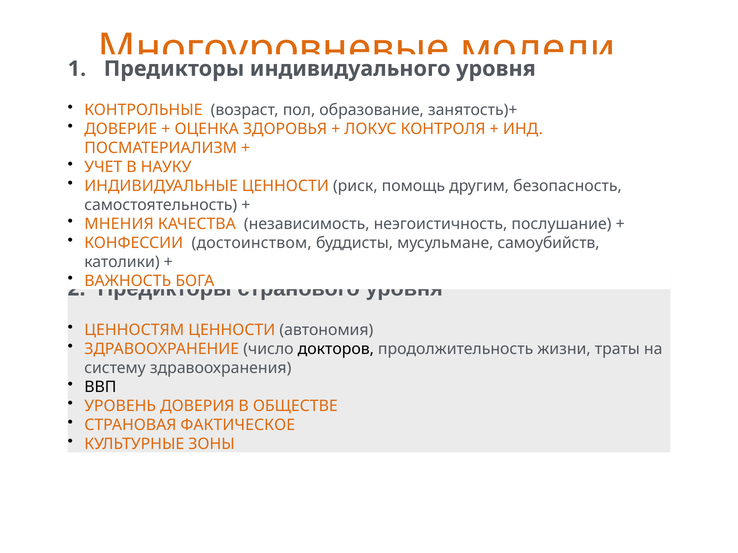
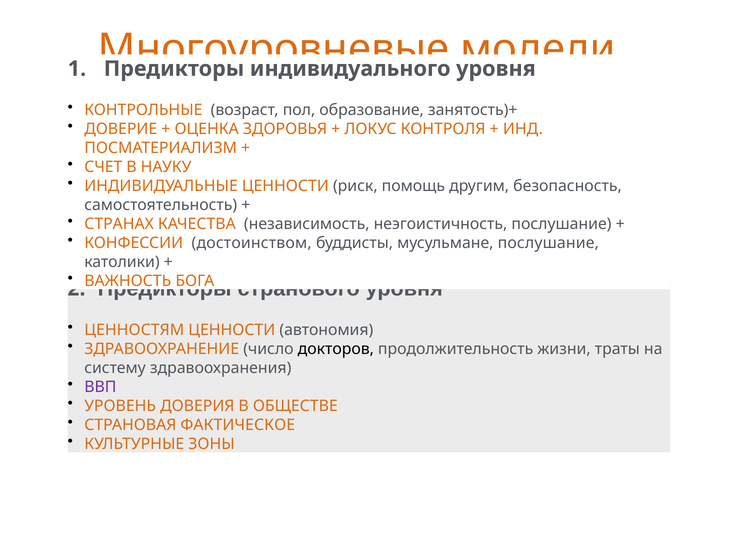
УЧЕТ: УЧЕТ -> СЧЕТ
МНЕНИЯ: МНЕНИЯ -> СТРАНАХ
мусульмане самоубийств: самоубийств -> послушание
ВВП colour: black -> purple
